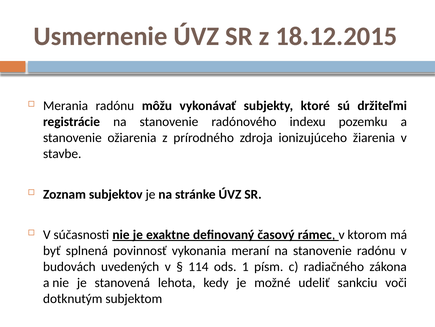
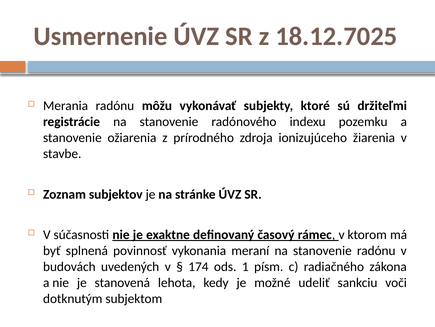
18.12.2015: 18.12.2015 -> 18.12.7025
114: 114 -> 174
